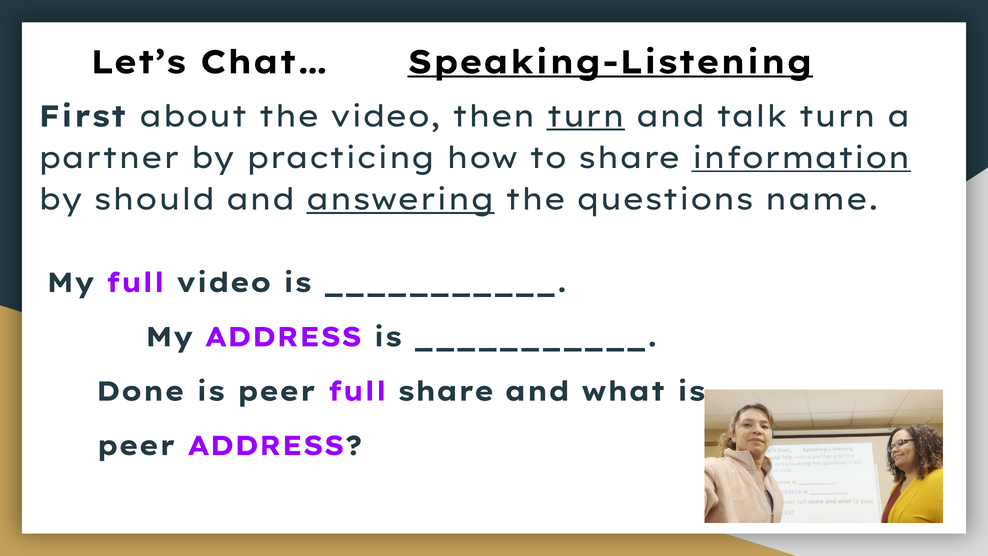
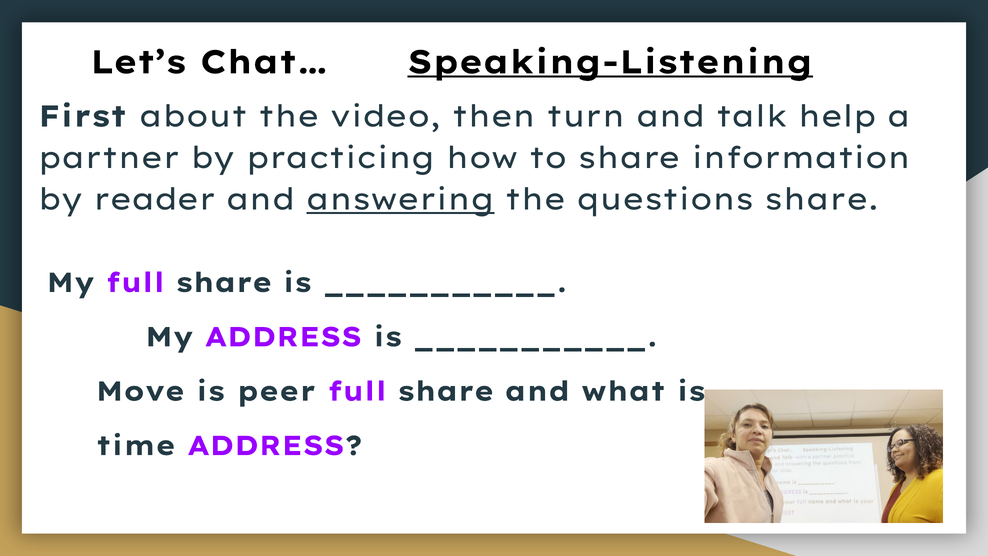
turn at (586, 117) underline: present -> none
talk turn: turn -> help
information underline: present -> none
should: should -> reader
questions name: name -> share
My full video: video -> share
Done: Done -> Move
peer at (136, 446): peer -> time
